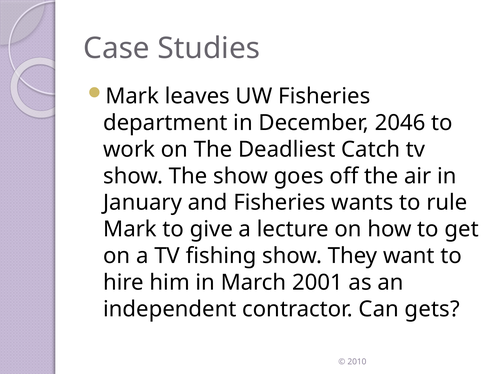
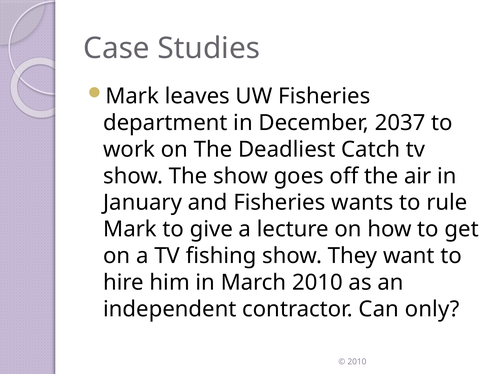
2046: 2046 -> 2037
March 2001: 2001 -> 2010
gets: gets -> only
